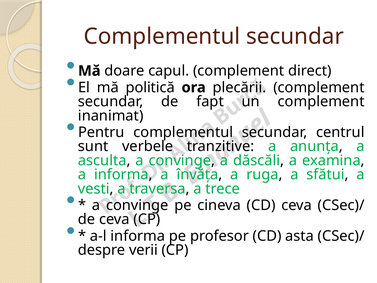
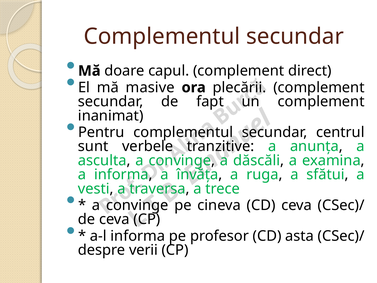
politică: politică -> masive
